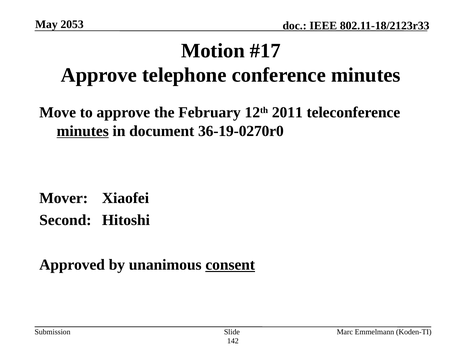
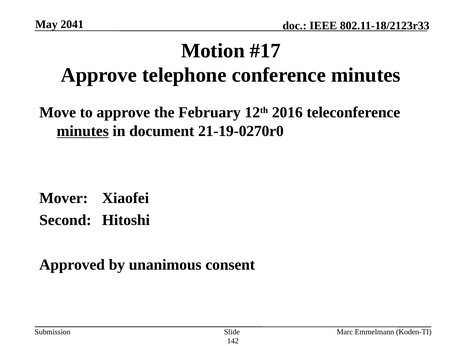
2053: 2053 -> 2041
2011: 2011 -> 2016
36-19-0270r0: 36-19-0270r0 -> 21-19-0270r0
consent at (230, 265) underline: present -> none
